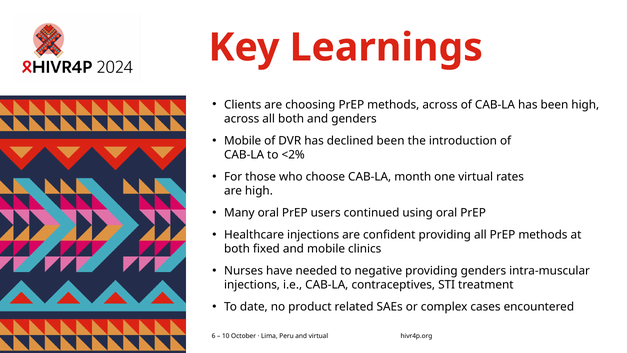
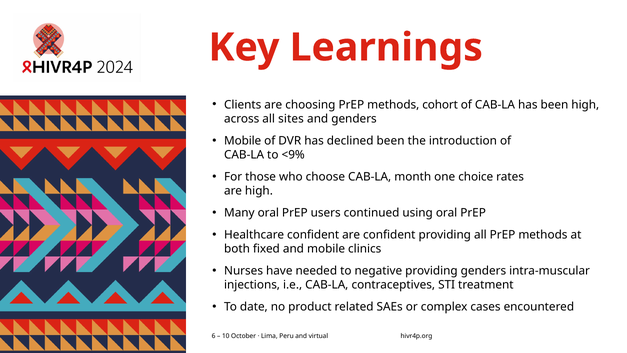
methods across: across -> cohort
all both: both -> sites
<2%: <2% -> <9%
one virtual: virtual -> choice
Healthcare injections: injections -> confident
